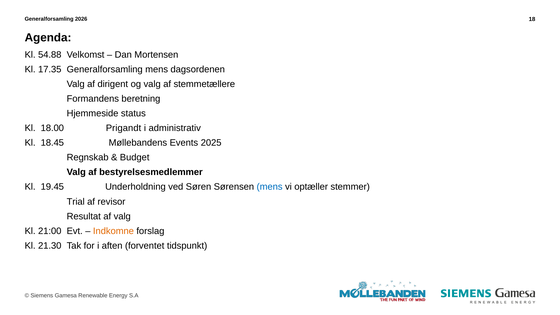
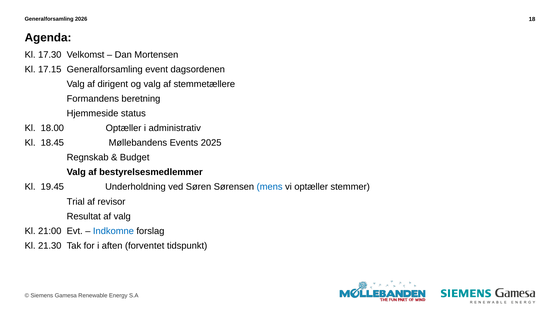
54.88: 54.88 -> 17.30
17.35: 17.35 -> 17.15
Generalforsamling mens: mens -> event
18.00 Prigandt: Prigandt -> Optæller
Indkomne colour: orange -> blue
